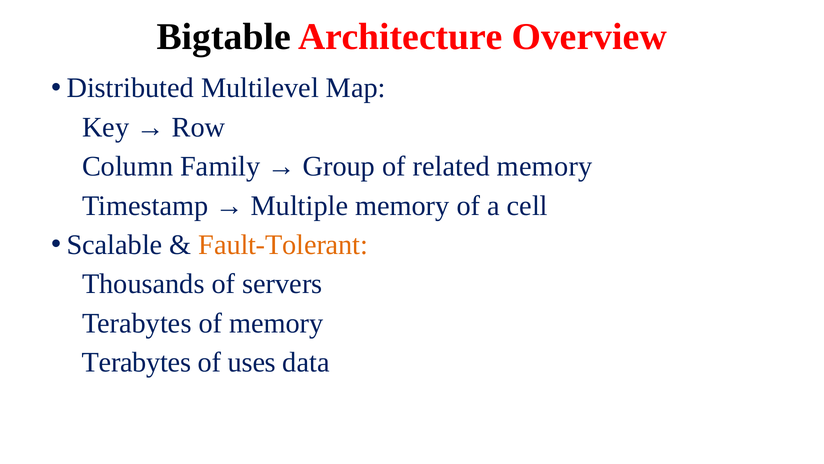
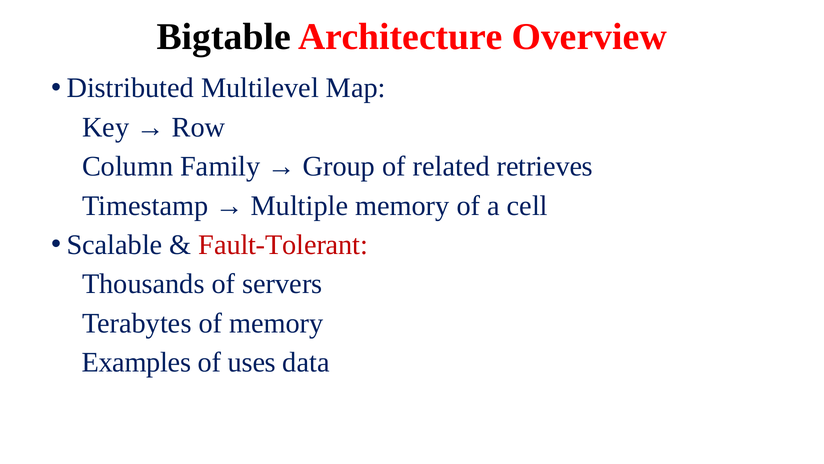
related memory: memory -> retrieves
Fault-Tolerant colour: orange -> red
Terabytes at (136, 362): Terabytes -> Examples
